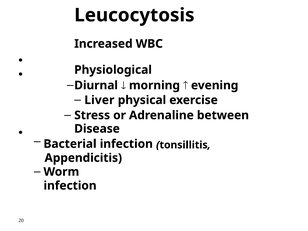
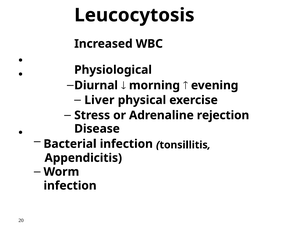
between: between -> rejection
